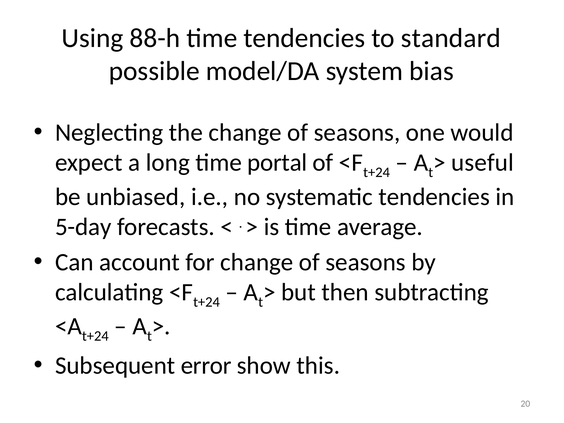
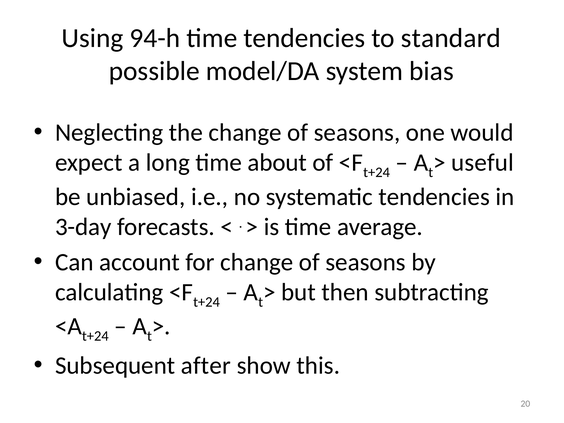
88-h: 88-h -> 94-h
portal: portal -> about
5-day: 5-day -> 3-day
error: error -> after
